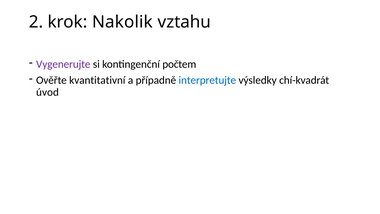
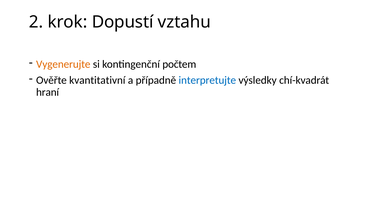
Nakolik: Nakolik -> Dopustí
Vygenerujte colour: purple -> orange
úvod: úvod -> hraní
